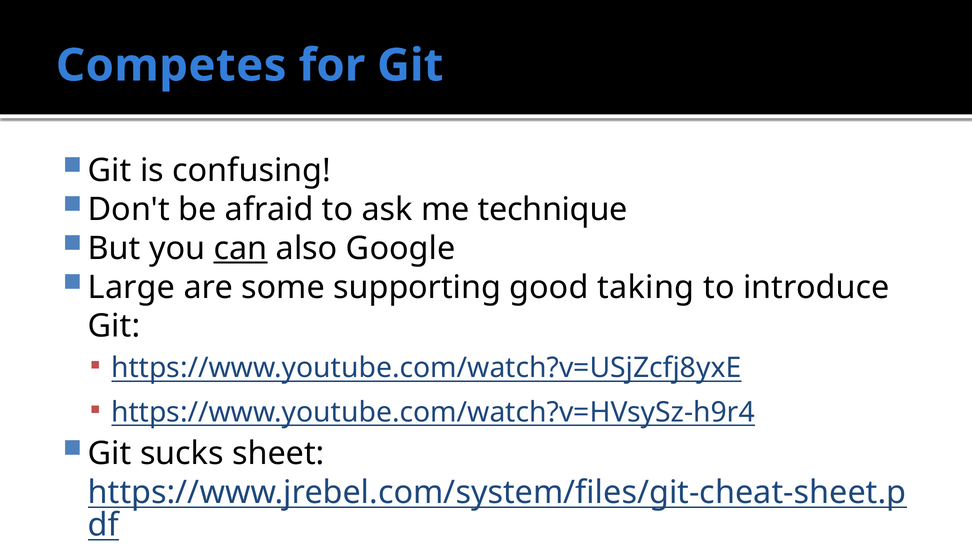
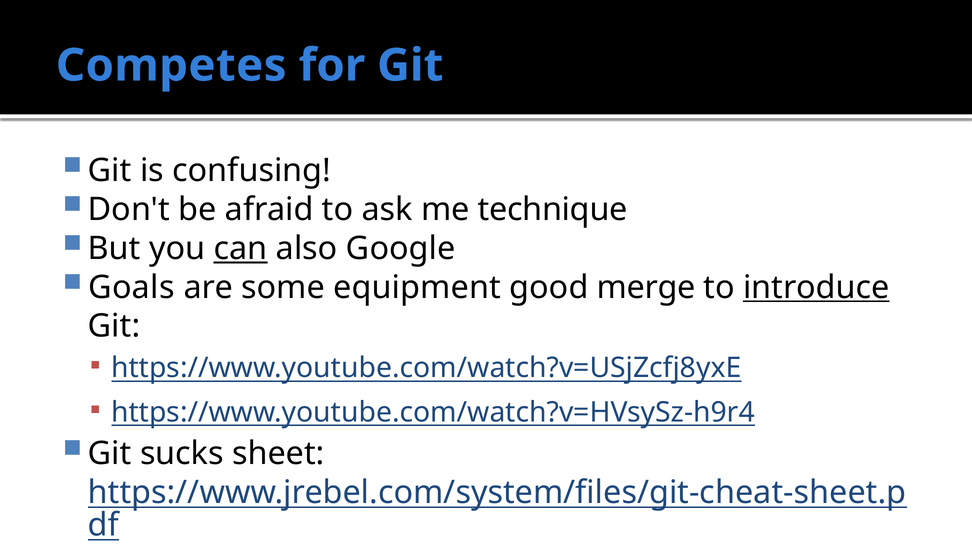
Large: Large -> Goals
supporting: supporting -> equipment
taking: taking -> merge
introduce underline: none -> present
